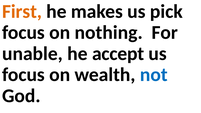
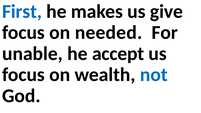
First colour: orange -> blue
pick: pick -> give
nothing: nothing -> needed
